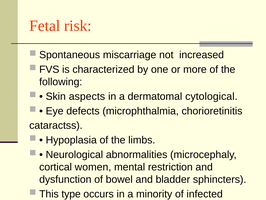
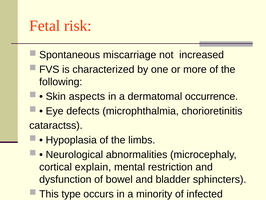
cytological: cytological -> occurrence
women: women -> explain
